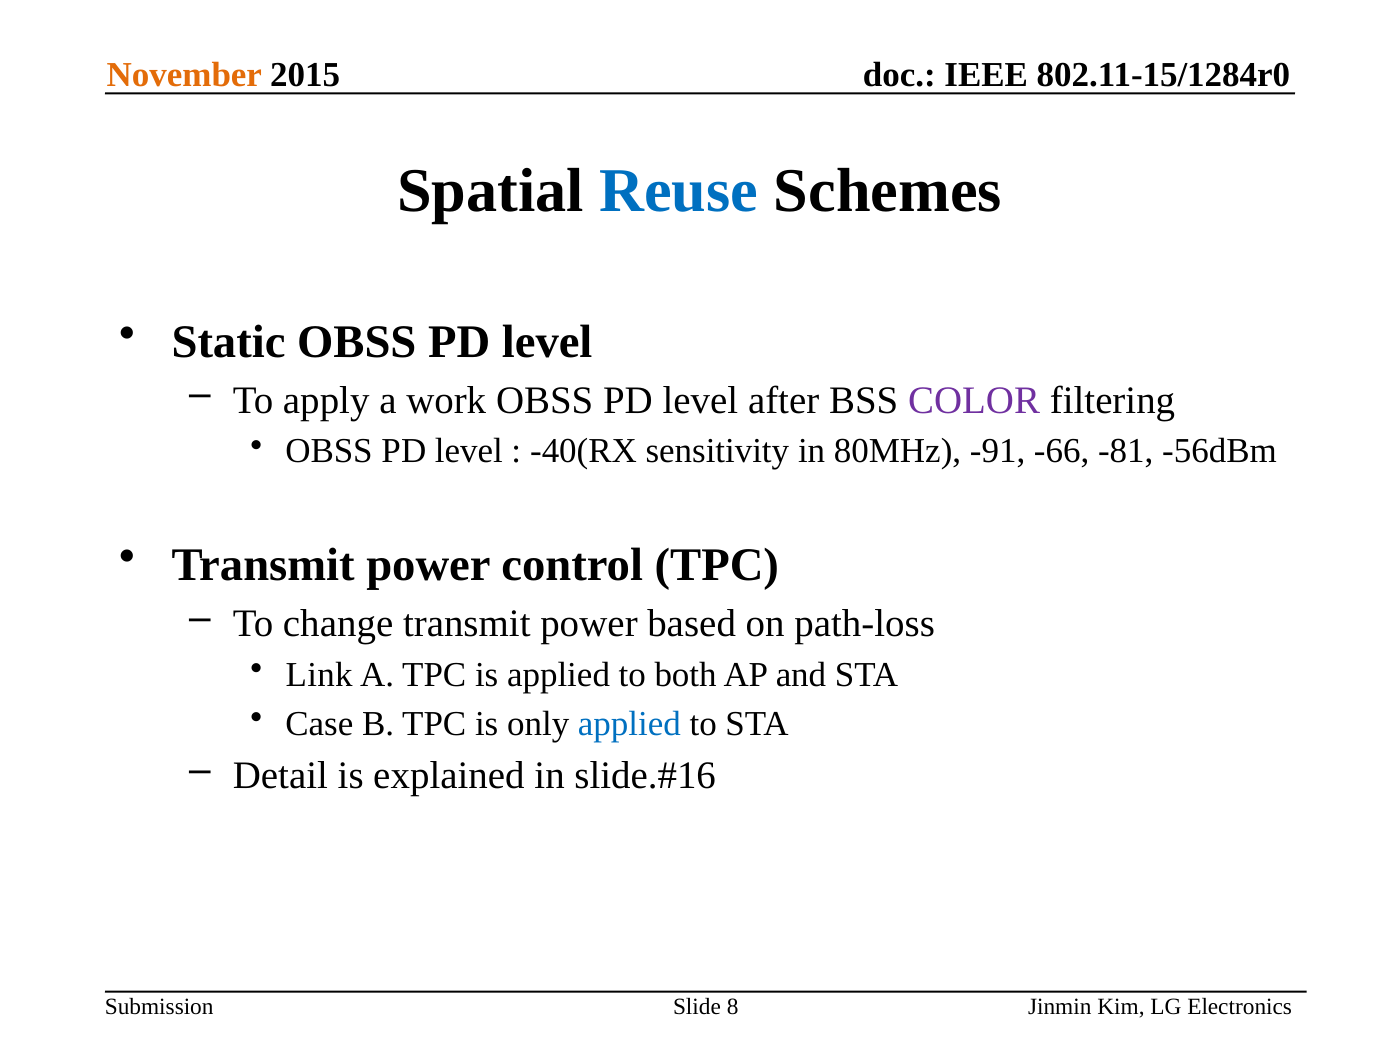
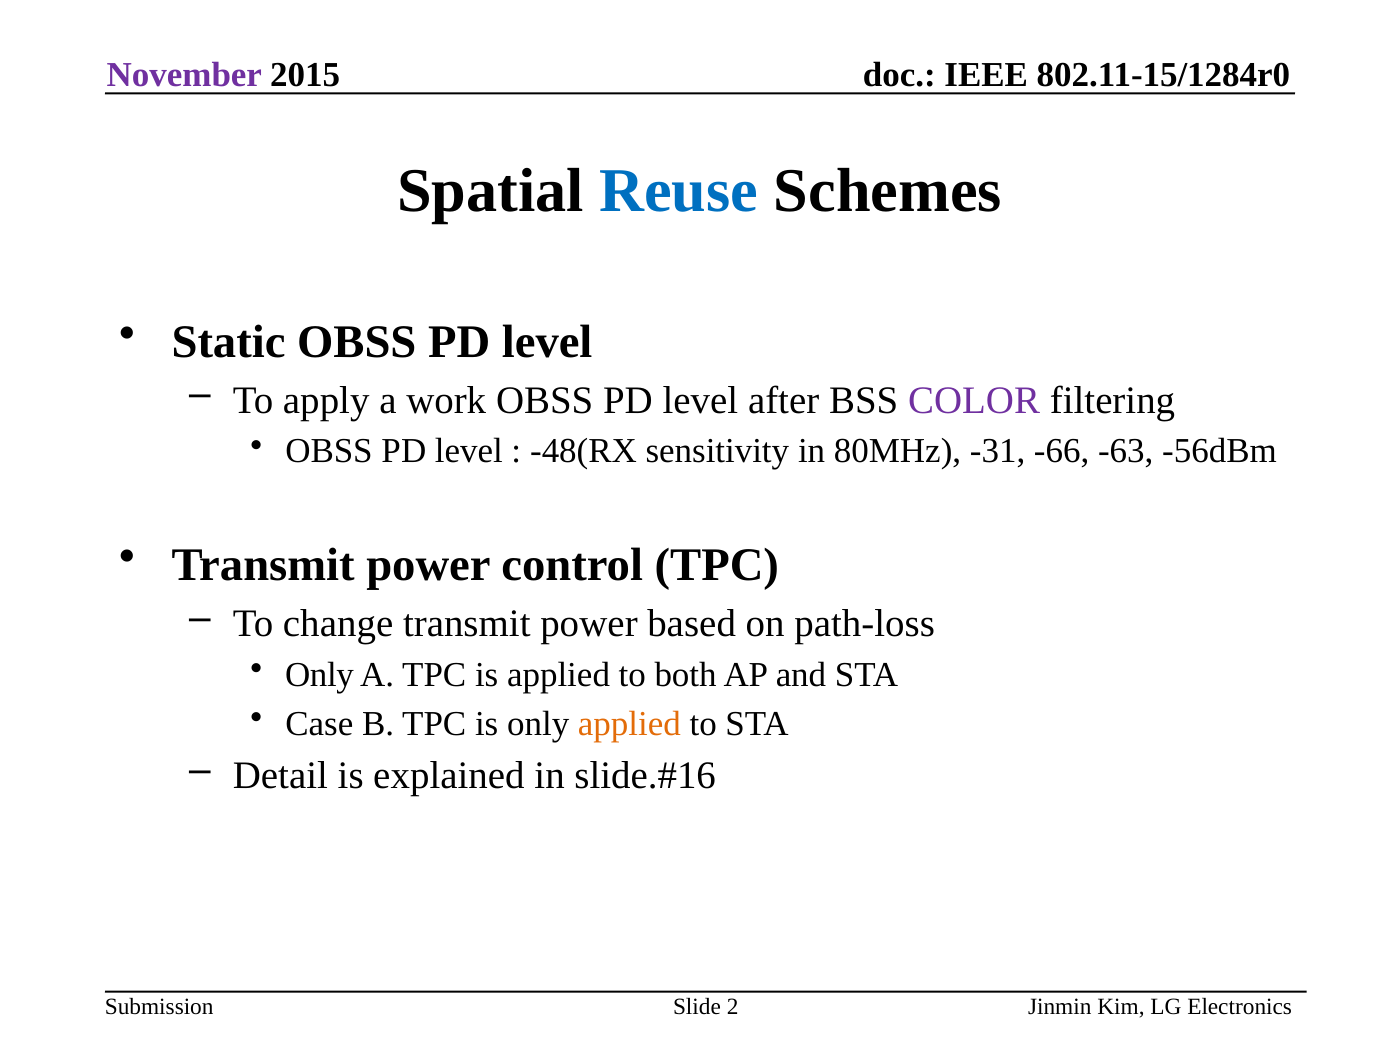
November colour: orange -> purple
-40(RX: -40(RX -> -48(RX
-91: -91 -> -31
-81: -81 -> -63
Link at (319, 675): Link -> Only
applied at (629, 724) colour: blue -> orange
8: 8 -> 2
